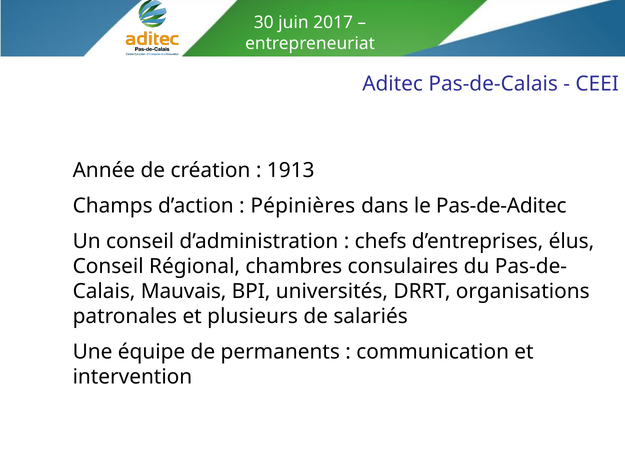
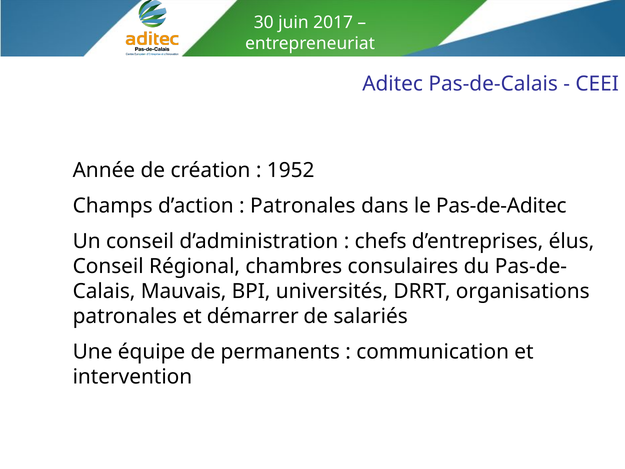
1913: 1913 -> 1952
Pépinières at (303, 206): Pépinières -> Patronales
plusieurs: plusieurs -> démarrer
